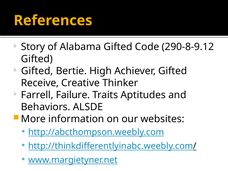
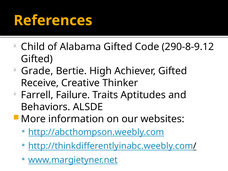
Story: Story -> Child
Gifted at (37, 71): Gifted -> Grade
